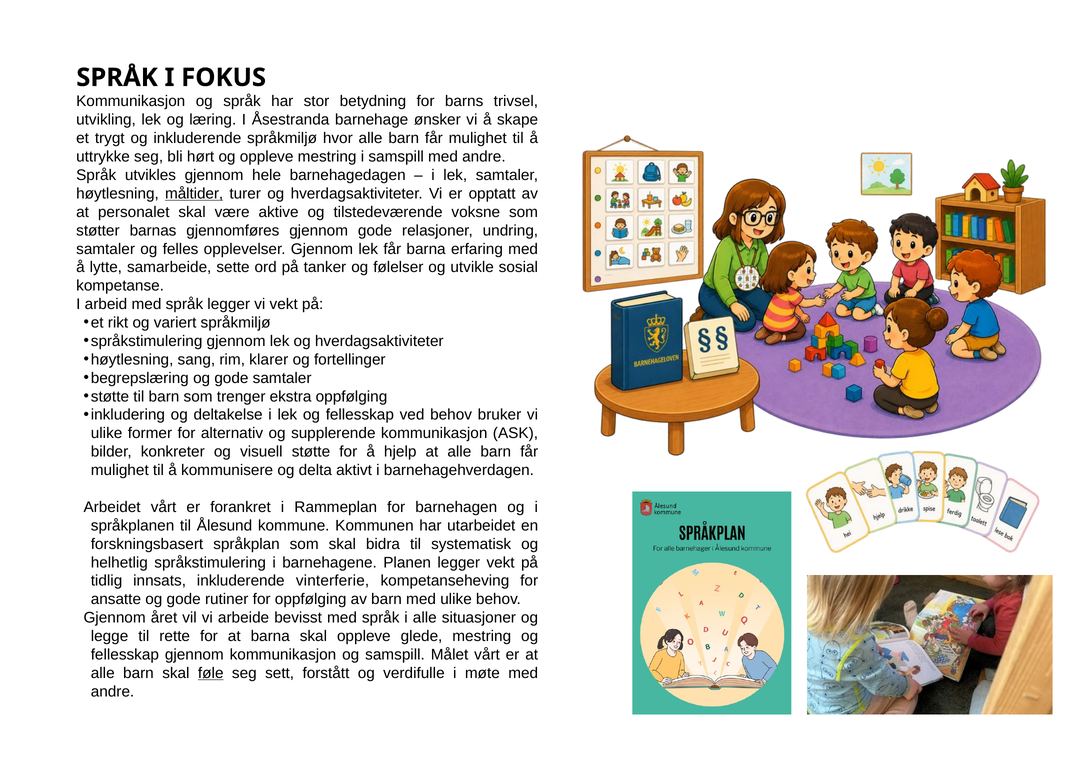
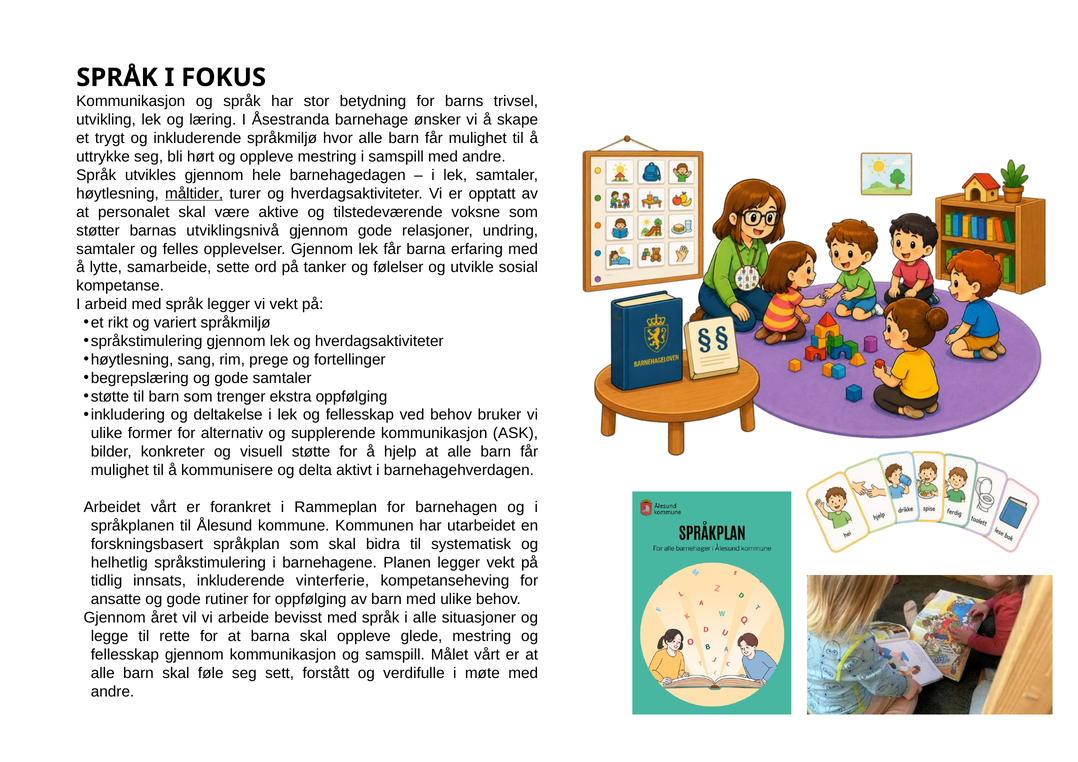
gjennomføres: gjennomføres -> utviklingsnivå
klarer: klarer -> prege
føle underline: present -> none
